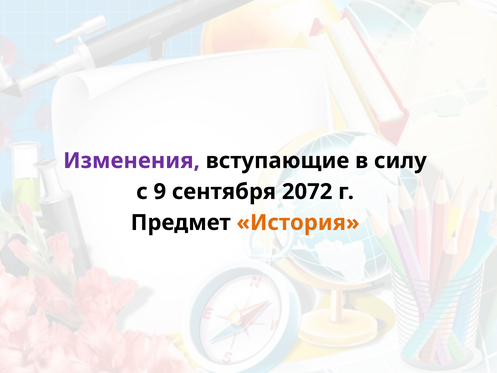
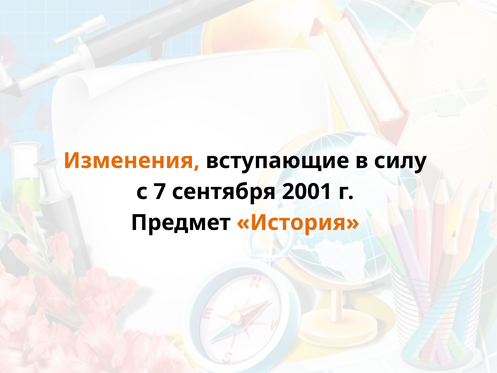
Изменения colour: purple -> orange
9: 9 -> 7
2072: 2072 -> 2001
